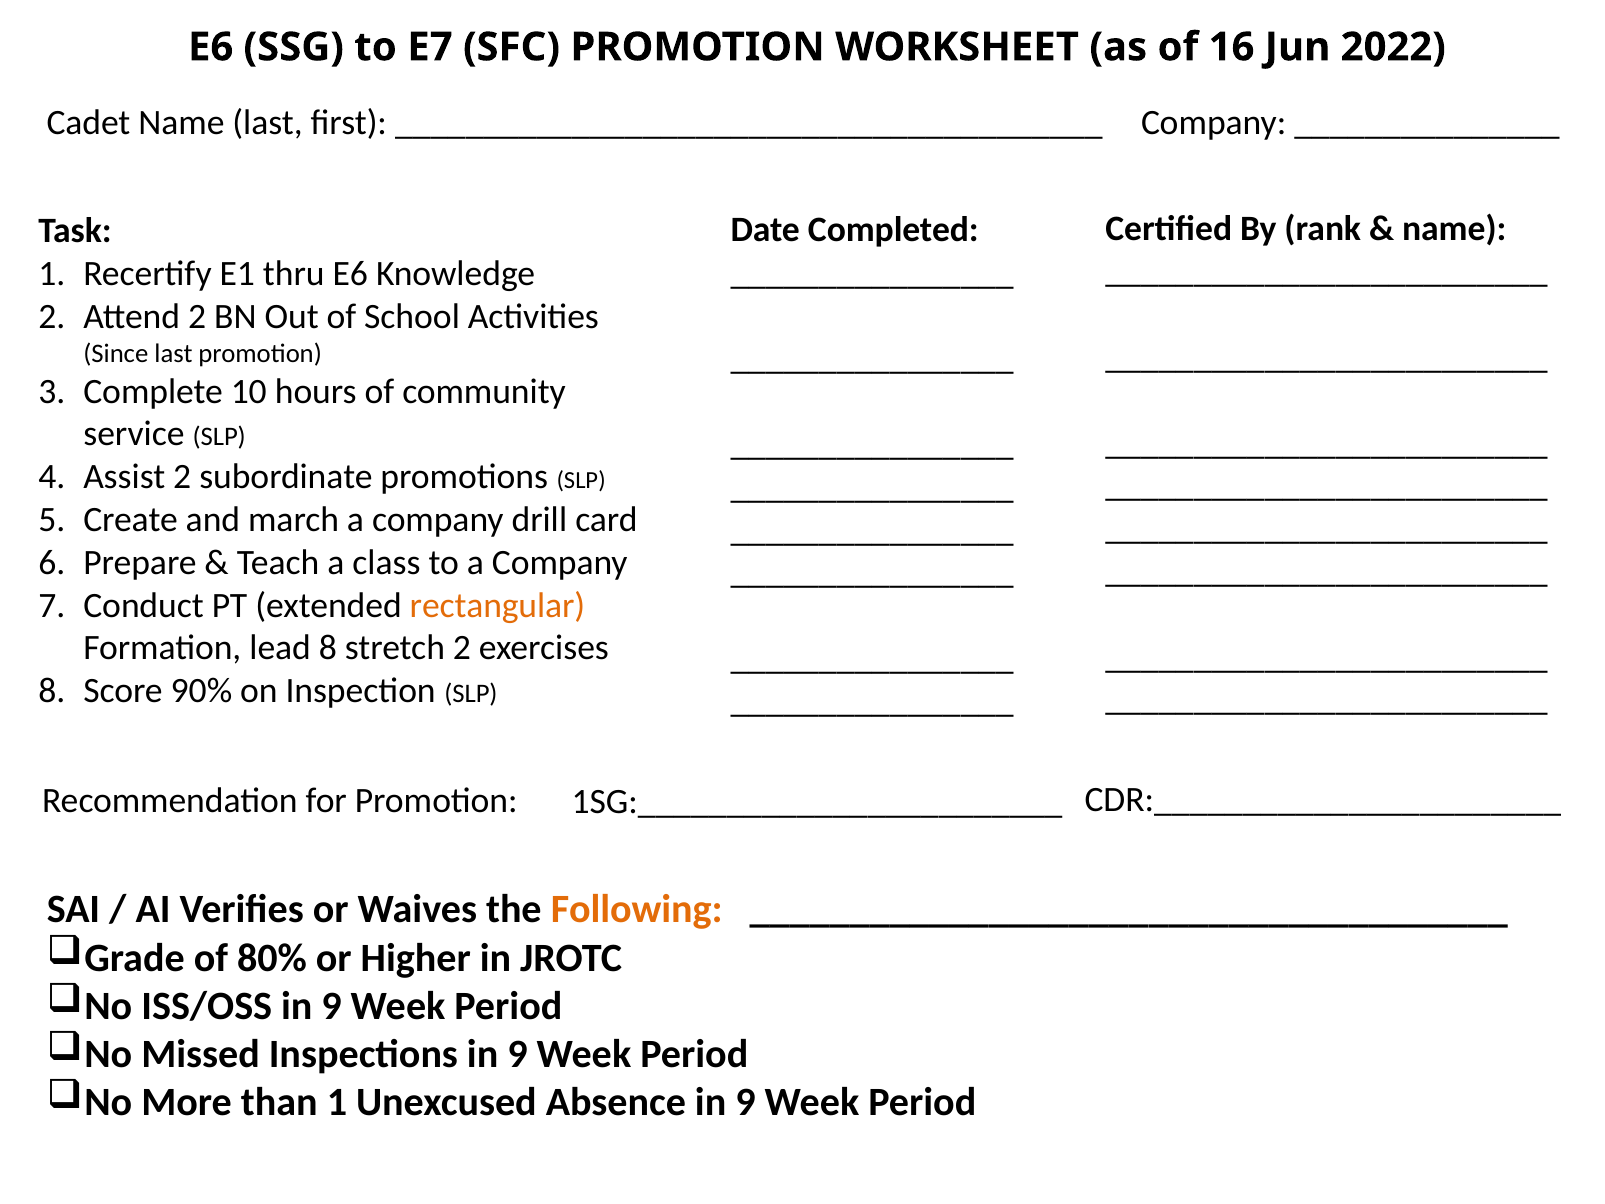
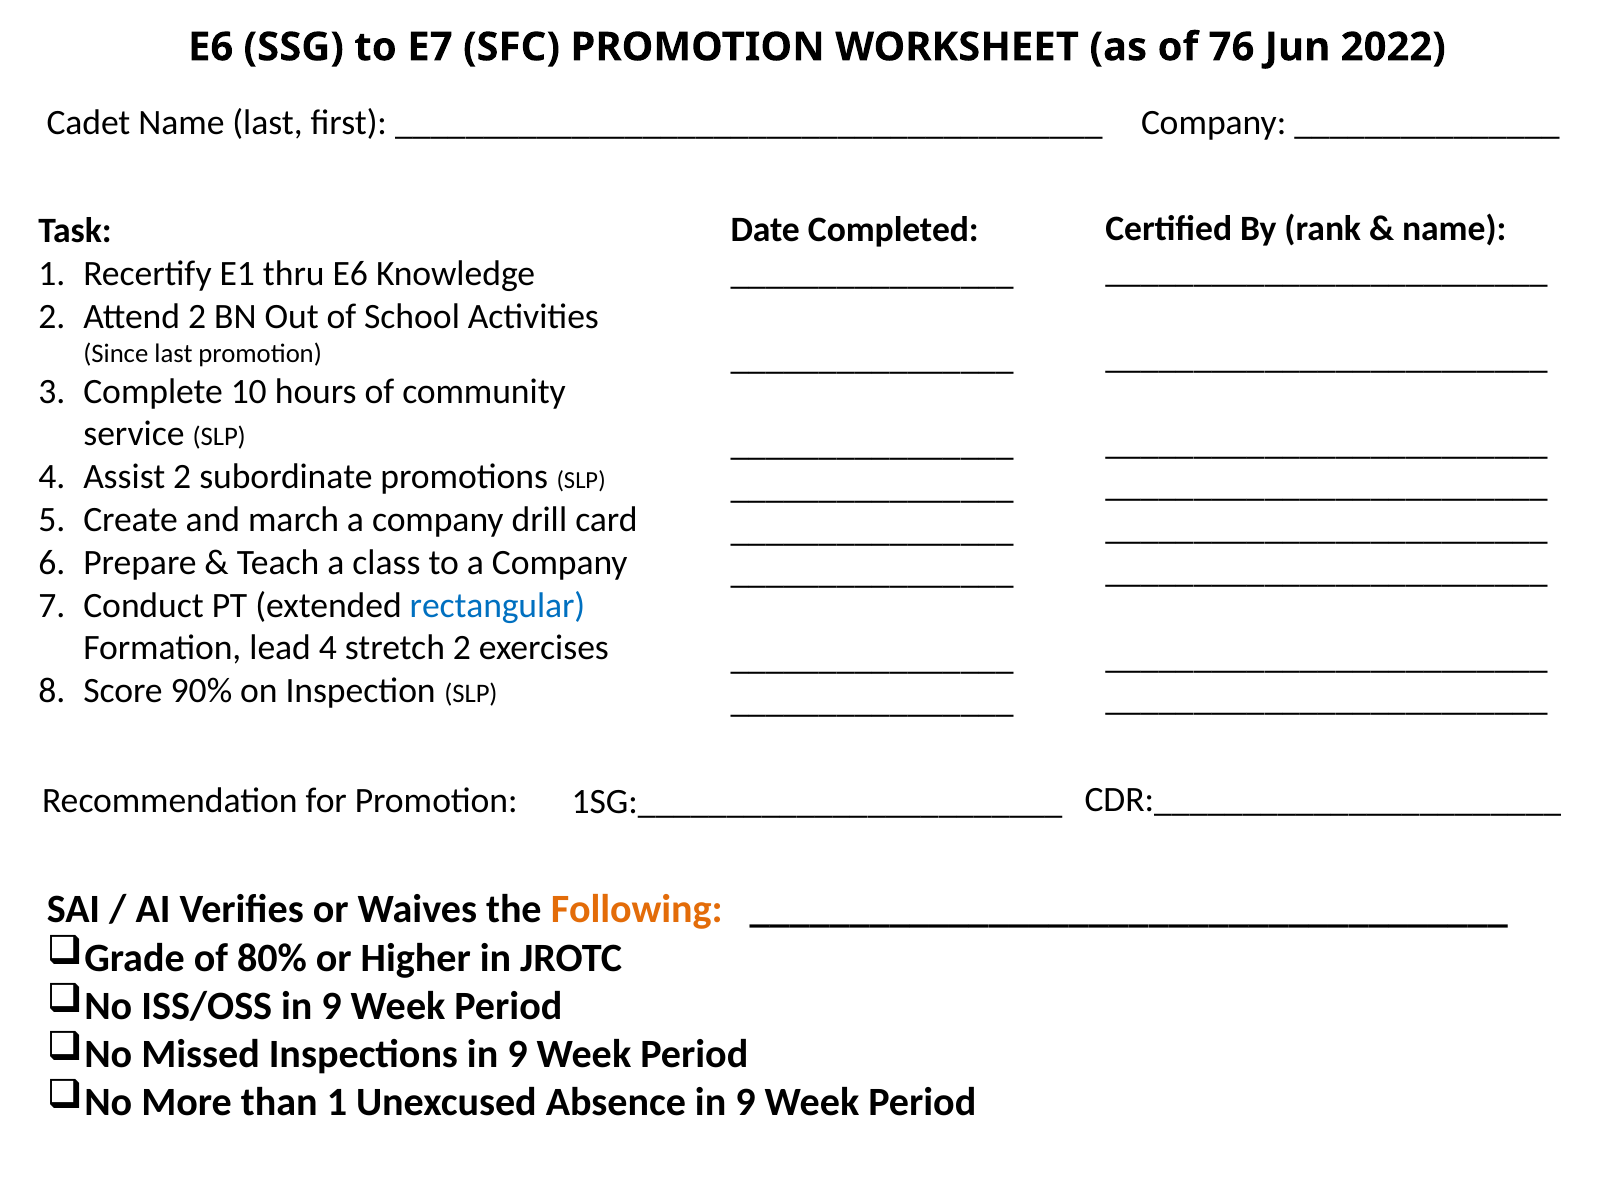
16: 16 -> 76
rectangular colour: orange -> blue
lead 8: 8 -> 4
